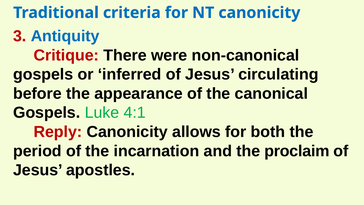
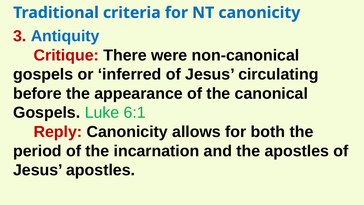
4:1: 4:1 -> 6:1
the proclaim: proclaim -> apostles
